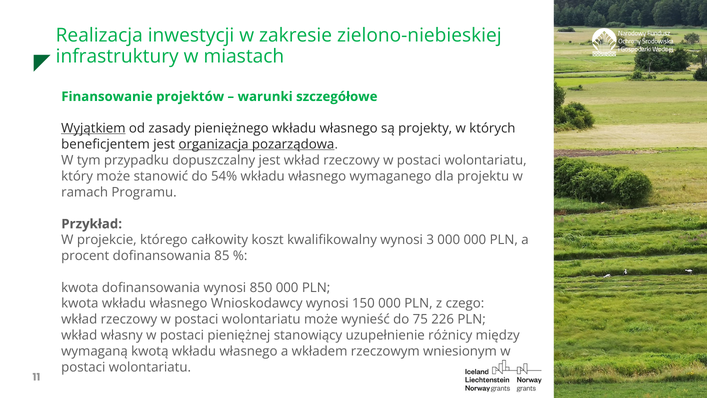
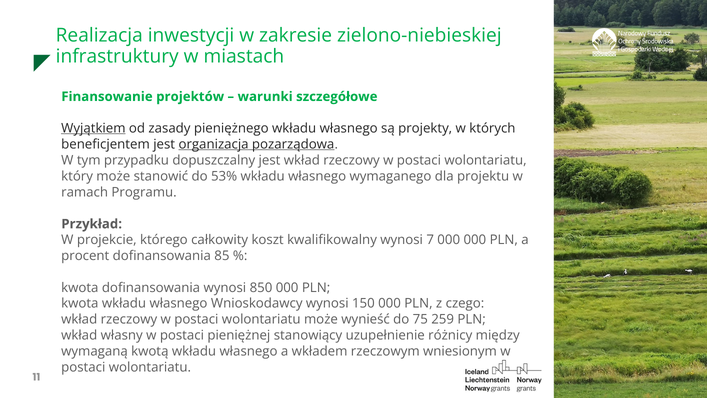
54%: 54% -> 53%
3: 3 -> 7
226: 226 -> 259
